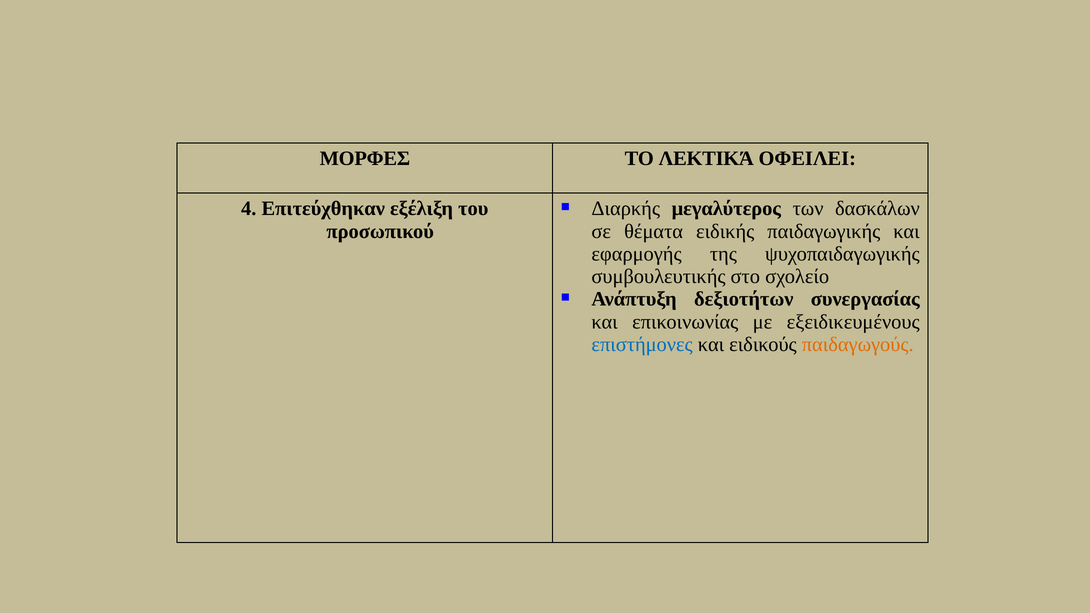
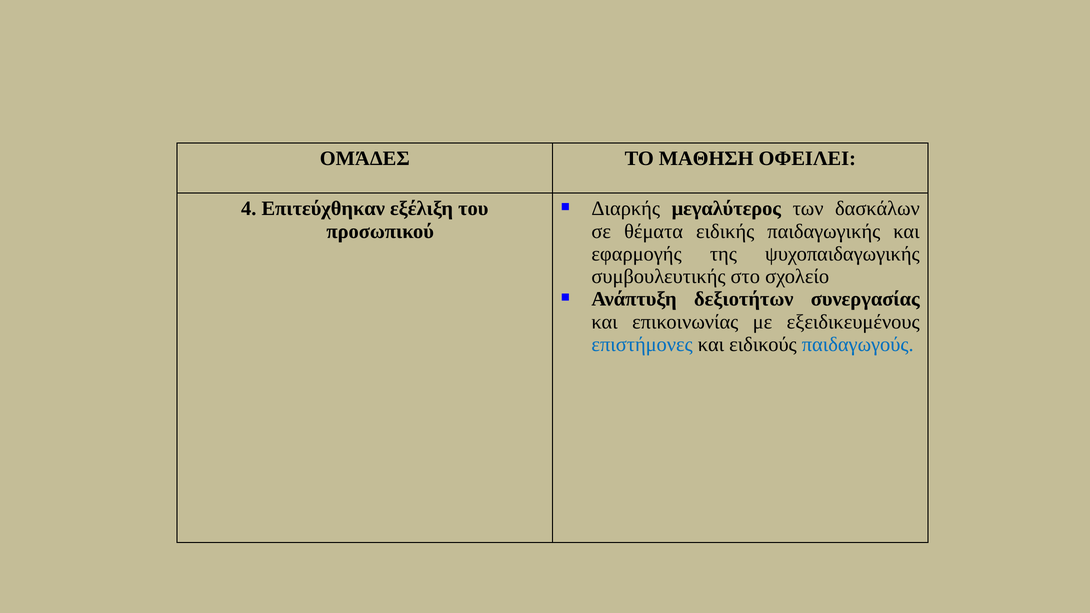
ΜΟΡΦΕΣ: ΜΟΡΦΕΣ -> ΟΜΆΔΕΣ
ΛΕΚΤΙΚΆ: ΛΕΚΤΙΚΆ -> ΜΑΘΗΣΗ
παιδαγωγούς colour: orange -> blue
